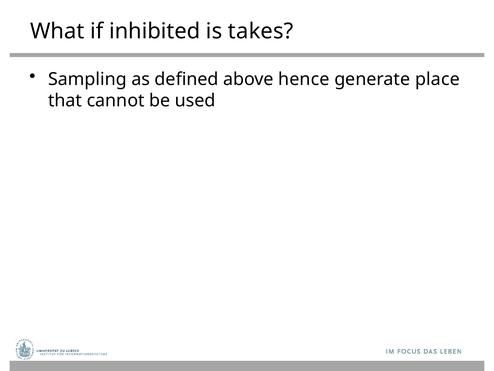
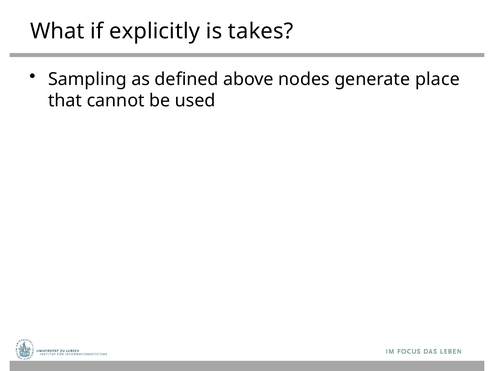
inhibited: inhibited -> explicitly
hence: hence -> nodes
